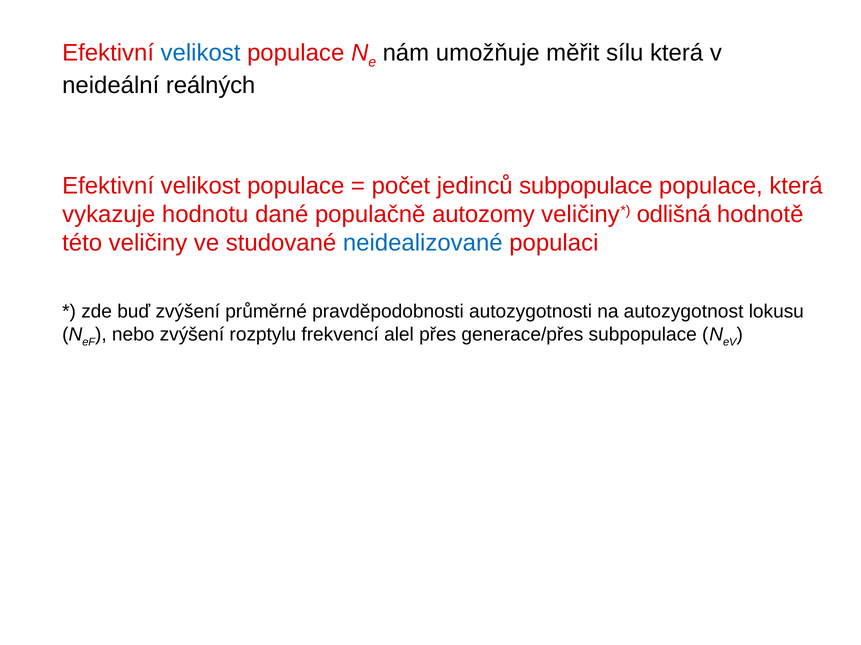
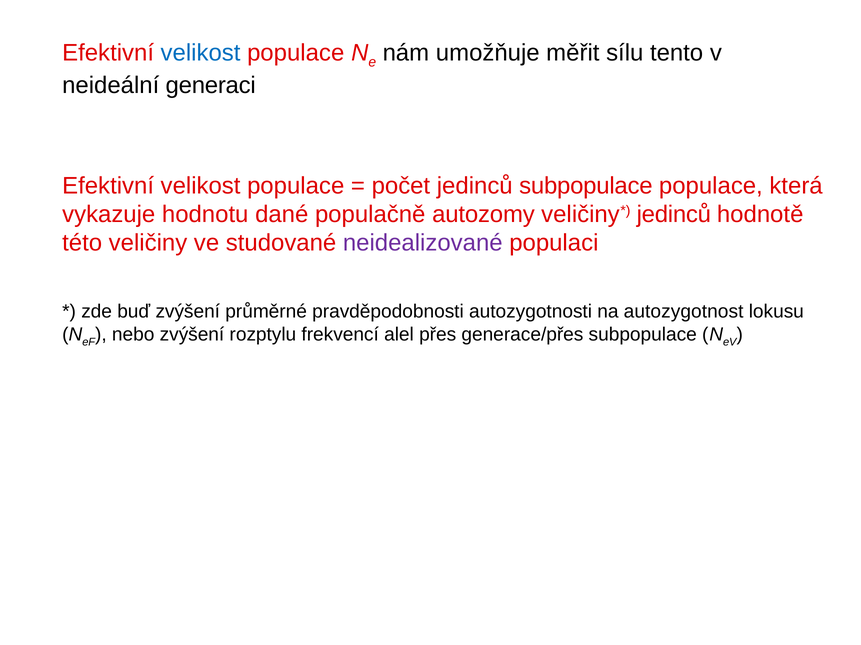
sílu která: která -> tento
reálných: reálných -> generaci
odlišná at (674, 215): odlišná -> jedinců
neidealizované colour: blue -> purple
